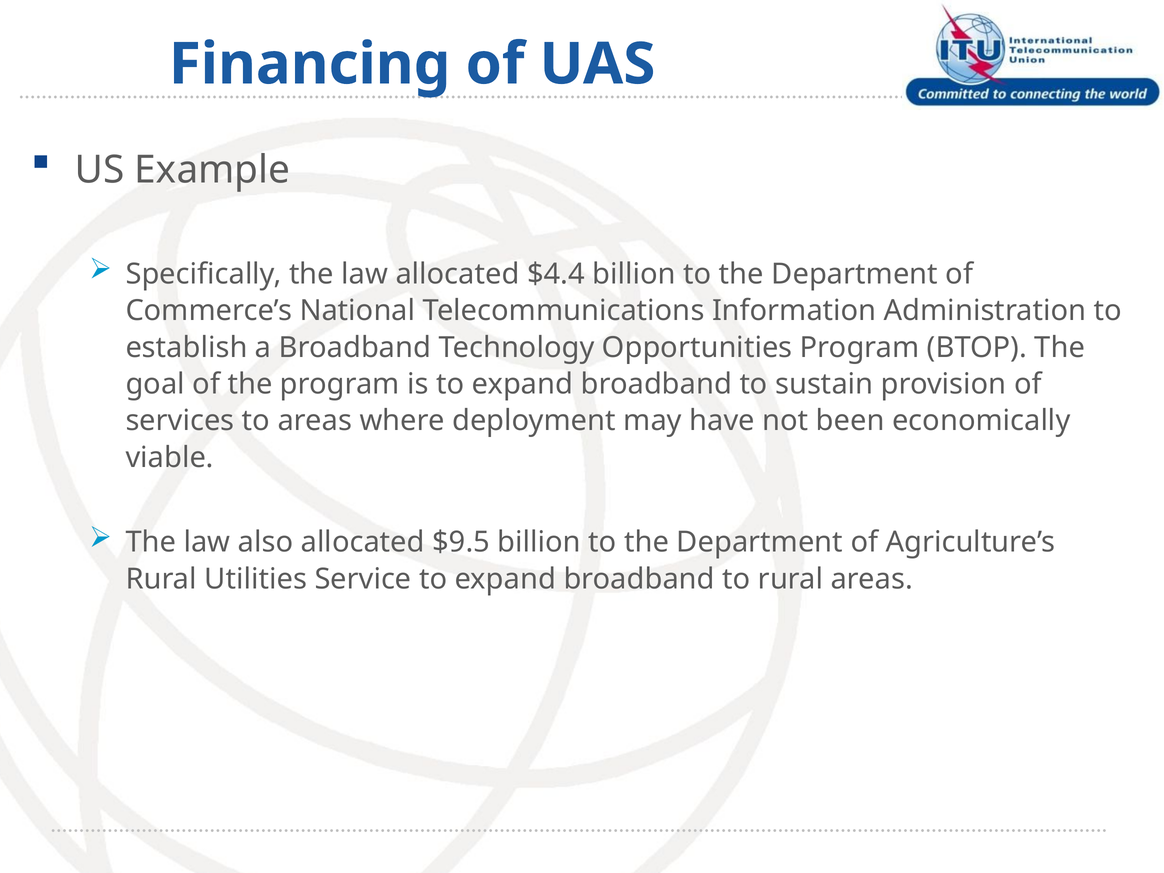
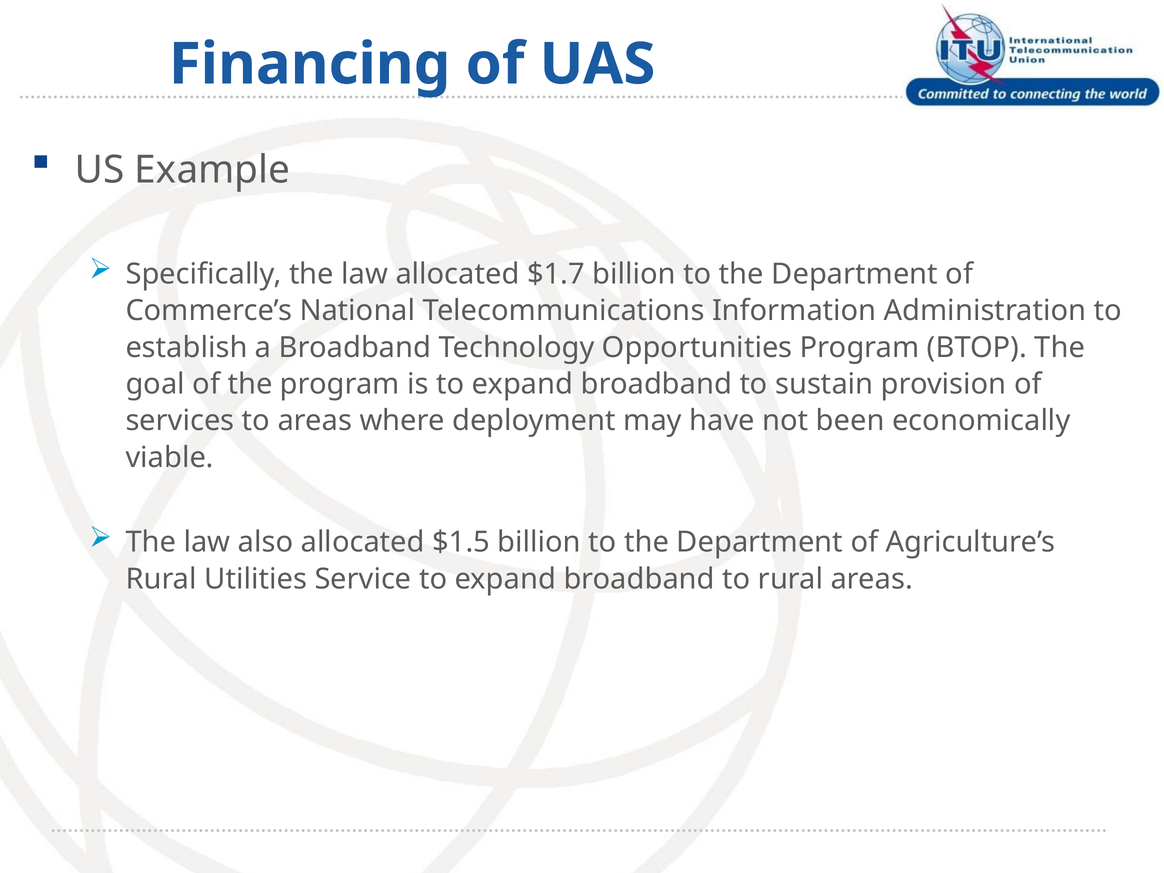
$4.4: $4.4 -> $1.7
$9.5: $9.5 -> $1.5
